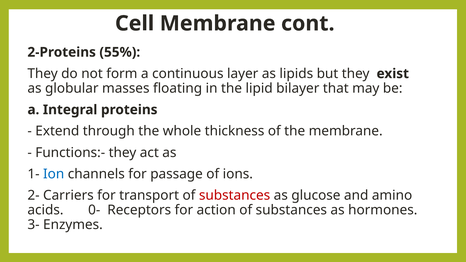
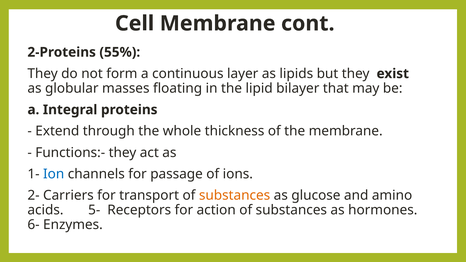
substances at (235, 196) colour: red -> orange
0-: 0- -> 5-
3-: 3- -> 6-
